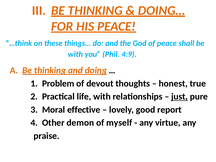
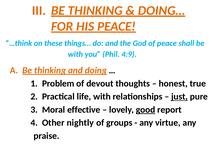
good underline: none -> present
demon: demon -> nightly
myself: myself -> groups
